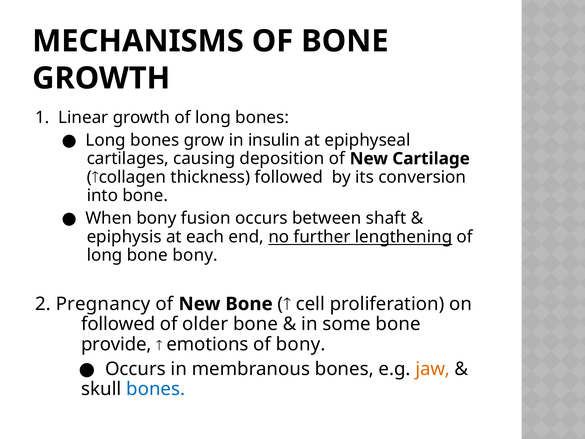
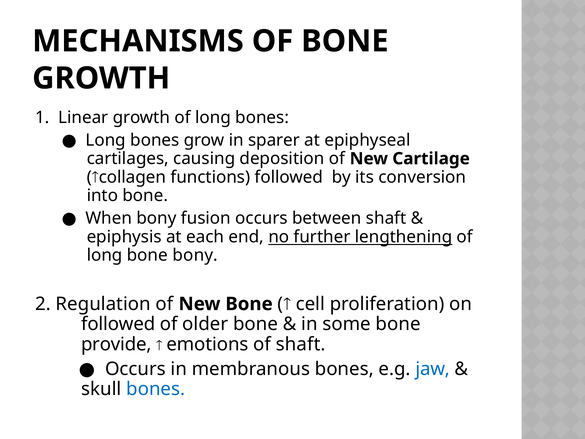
insulin: insulin -> sparer
thickness: thickness -> functions
Pregnancy: Pregnancy -> Regulation
of bony: bony -> shaft
jaw colour: orange -> blue
